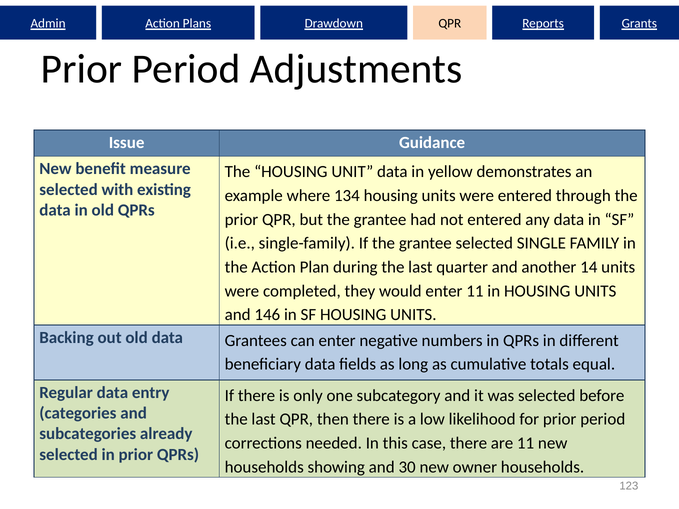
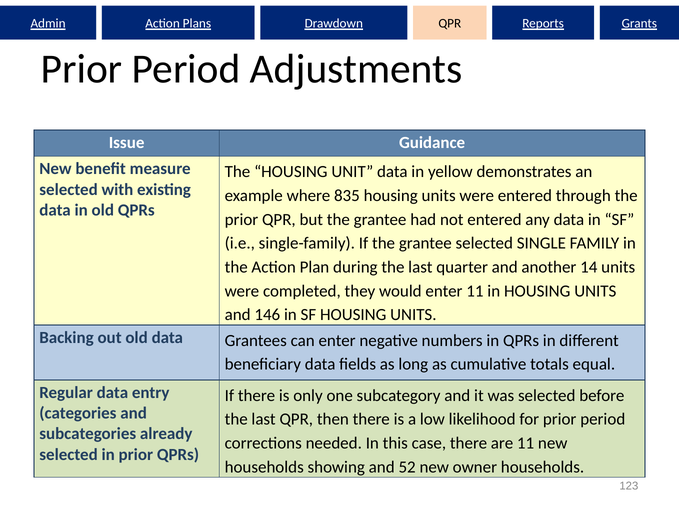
134: 134 -> 835
30: 30 -> 52
